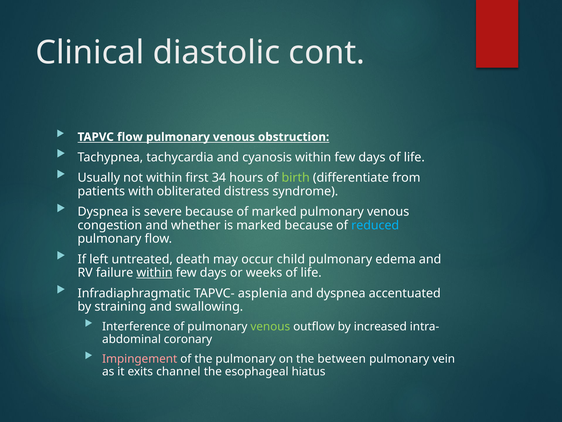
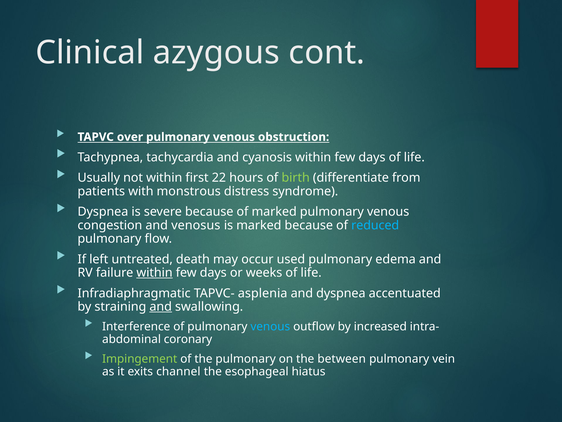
diastolic: diastolic -> azygous
TAPVC flow: flow -> over
34: 34 -> 22
obliterated: obliterated -> monstrous
whether: whether -> venosus
child: child -> used
and at (161, 306) underline: none -> present
venous at (270, 326) colour: light green -> light blue
Impingement colour: pink -> light green
